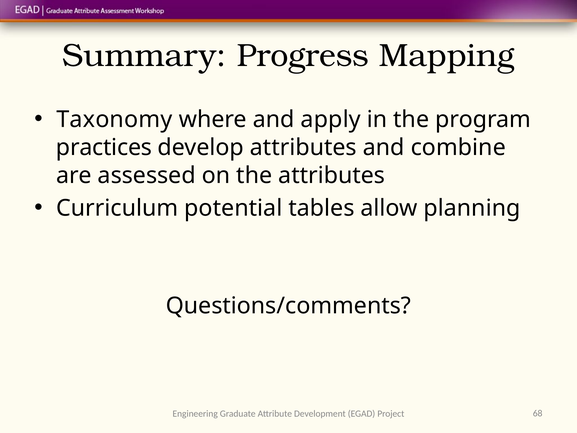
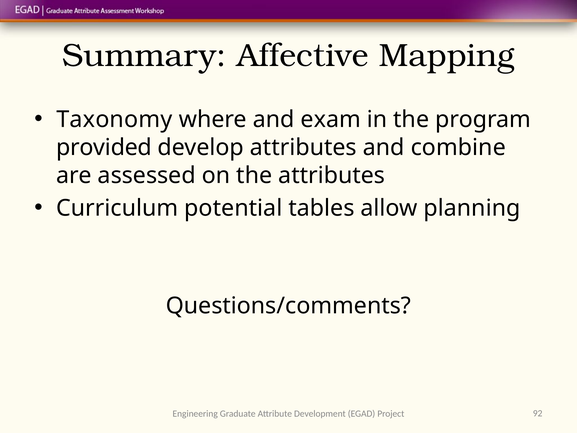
Progress: Progress -> Affective
apply: apply -> exam
practices: practices -> provided
68: 68 -> 92
